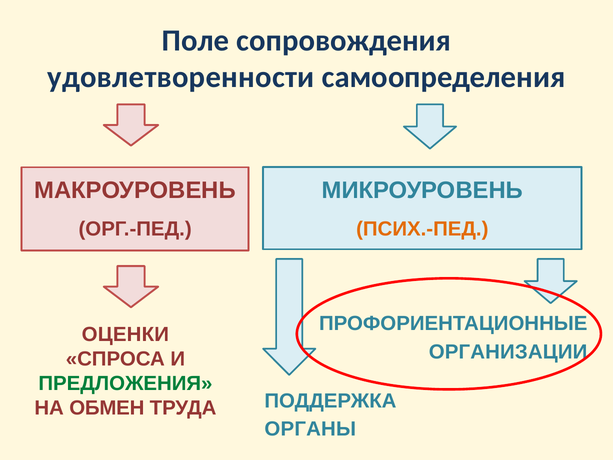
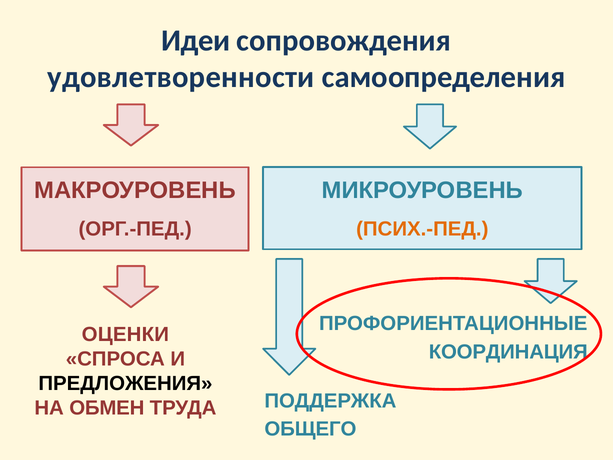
Поле: Поле -> Идеи
ОРГАНИЗАЦИИ: ОРГАНИЗАЦИИ -> КООРДИНАЦИЯ
ПРЕДЛОЖЕНИЯ colour: green -> black
ОРГАНЫ: ОРГАНЫ -> ОБЩЕГО
